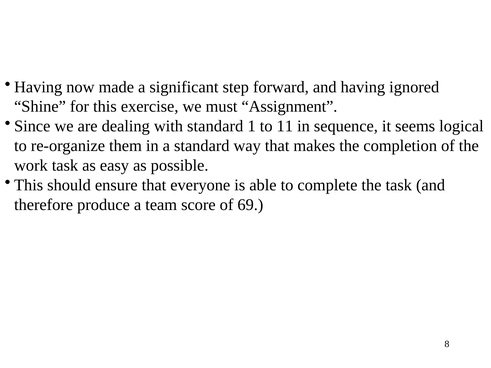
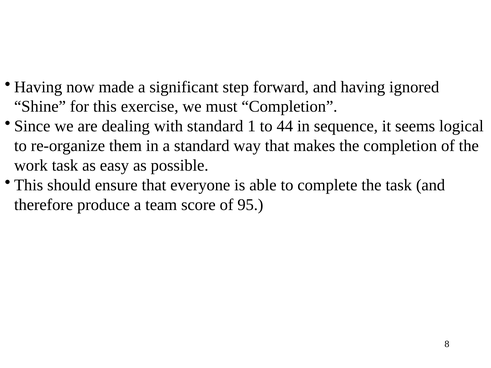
must Assignment: Assignment -> Completion
11: 11 -> 44
69: 69 -> 95
